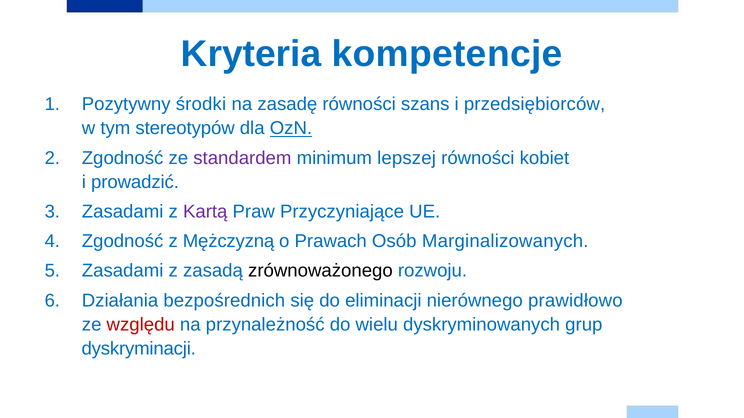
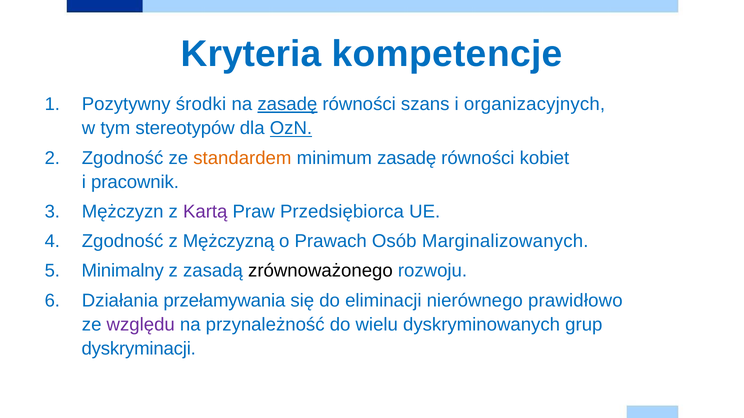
zasadę at (287, 104) underline: none -> present
przedsiębiorców: przedsiębiorców -> organizacyjnych
standardem colour: purple -> orange
minimum lepszej: lepszej -> zasadę
prowadzić: prowadzić -> pracownik
Zasadami at (123, 212): Zasadami -> Mężczyzn
Przyczyniające: Przyczyniające -> Przedsiębiorca
Zasadami at (123, 271): Zasadami -> Minimalny
bezpośrednich: bezpośrednich -> przełamywania
względu colour: red -> purple
